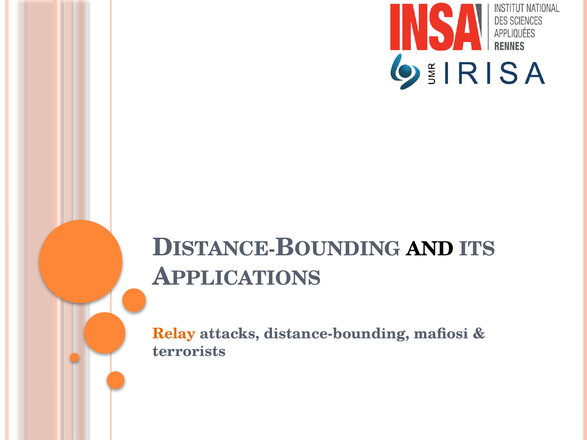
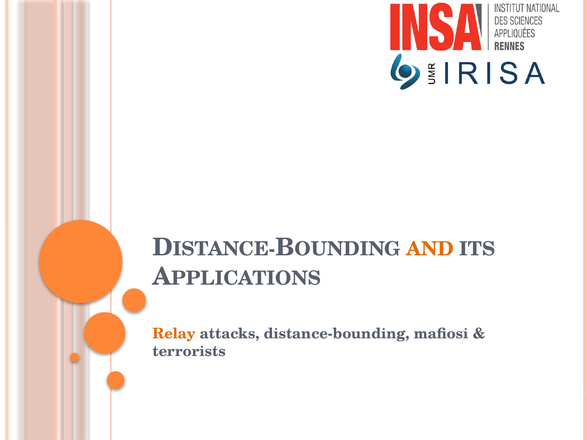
AND colour: black -> orange
